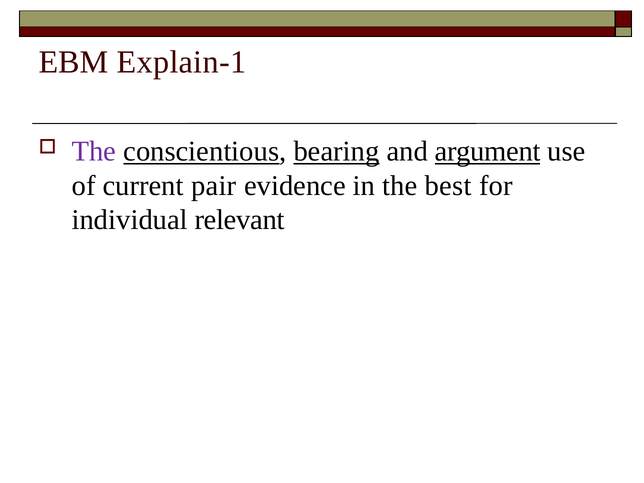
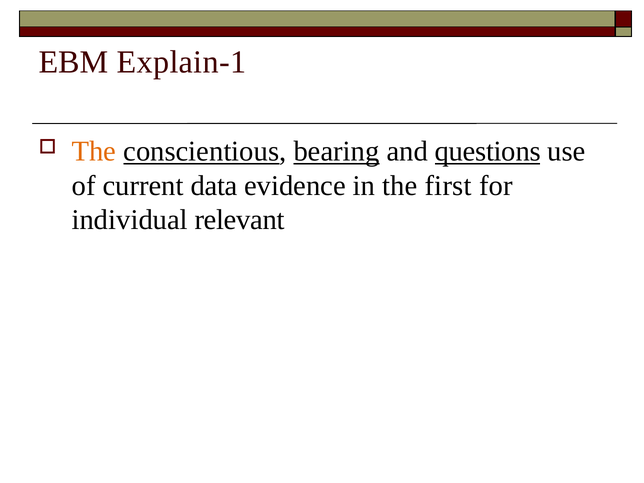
The at (94, 151) colour: purple -> orange
argument: argument -> questions
pair: pair -> data
best: best -> first
